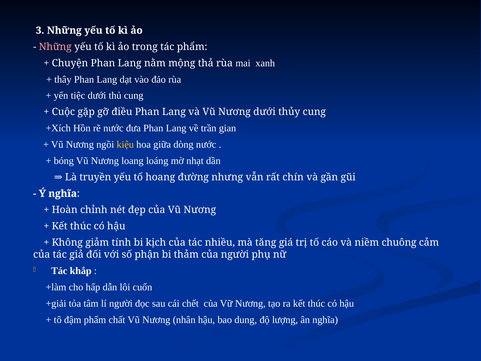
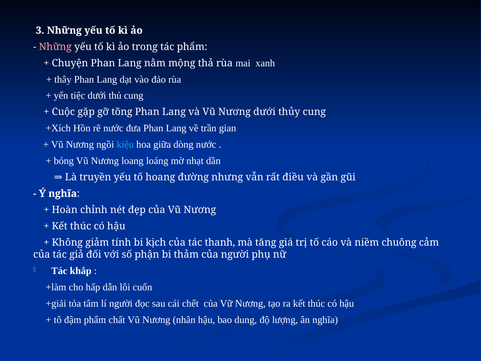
điều: điều -> tõng
kiệu colour: yellow -> light blue
chín: chín -> điều
nhiều: nhiều -> thanh
